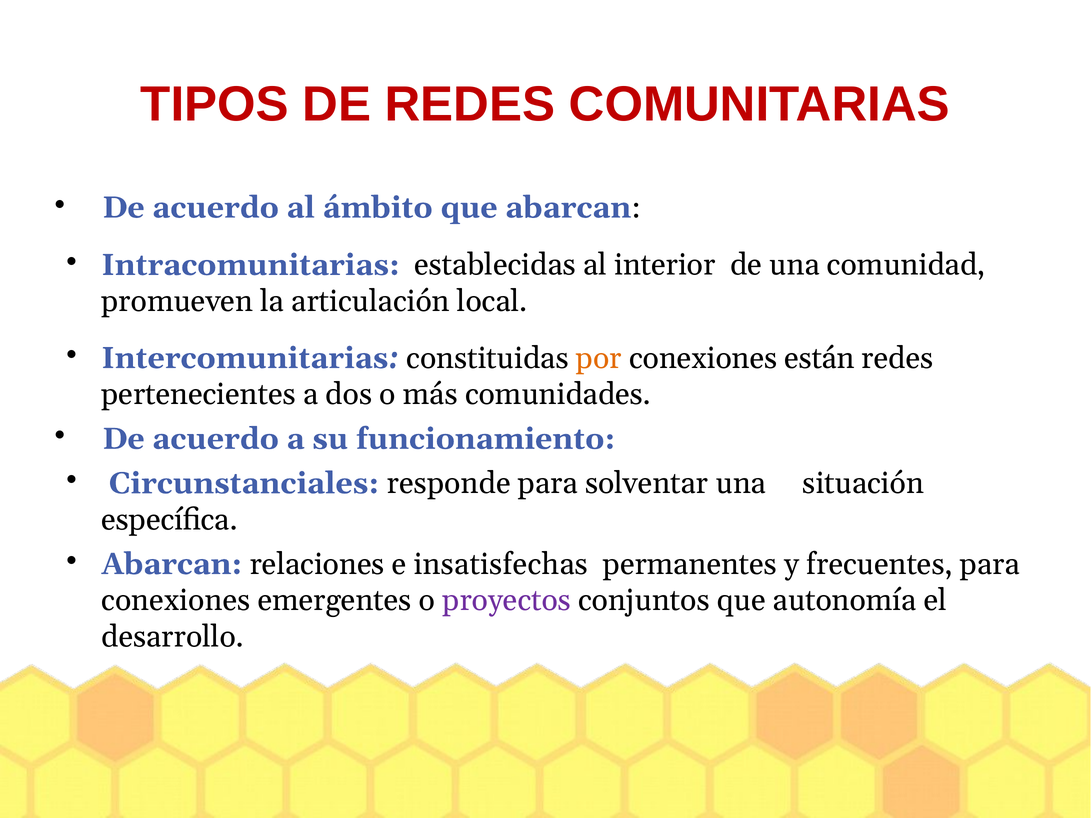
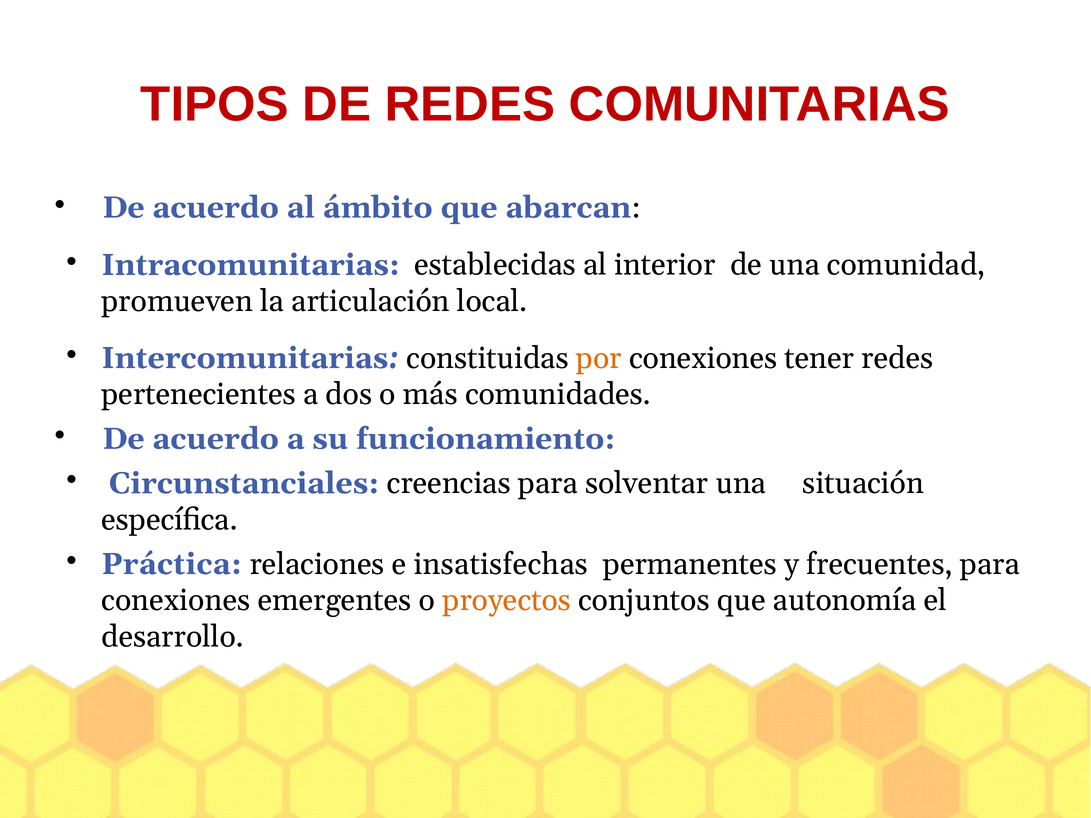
están: están -> tener
responde: responde -> creencias
Abarcan at (172, 564): Abarcan -> Práctica
proyectos colour: purple -> orange
